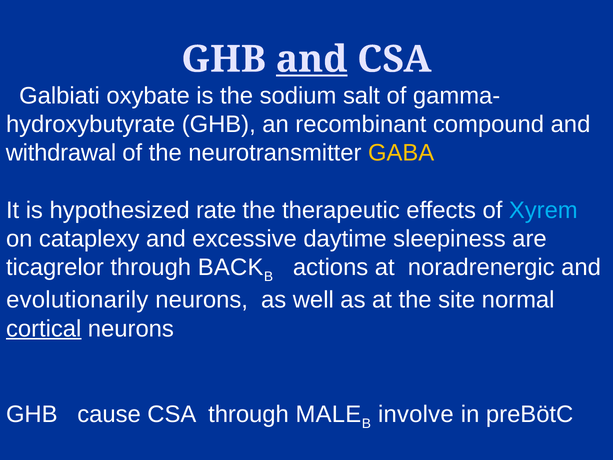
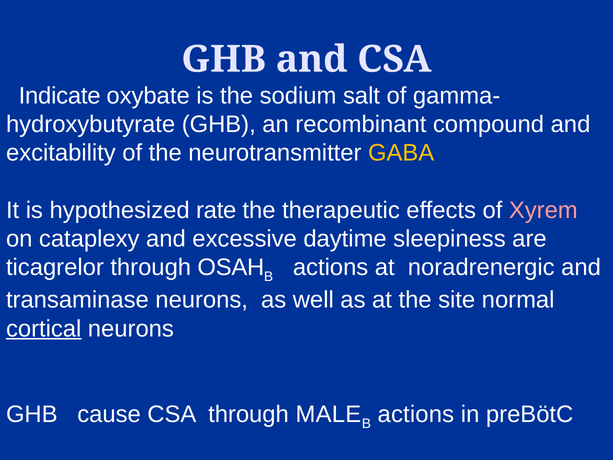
and at (312, 59) underline: present -> none
Galbiati: Galbiati -> Indicate
withdrawal: withdrawal -> excitability
Xyrem colour: light blue -> pink
BACK: BACK -> OSAH
evolutionarily: evolutionarily -> transaminase
involve at (416, 414): involve -> actions
